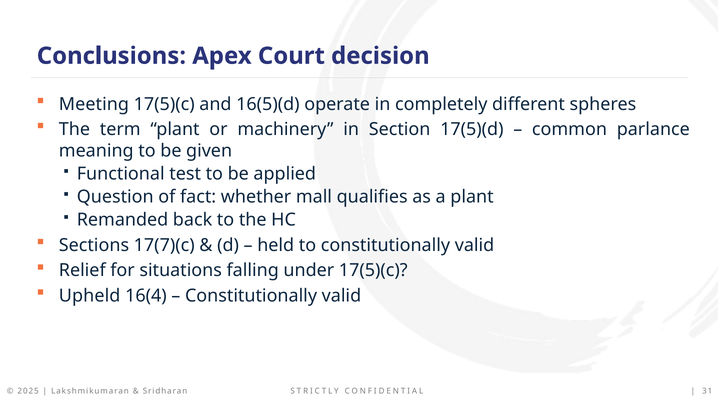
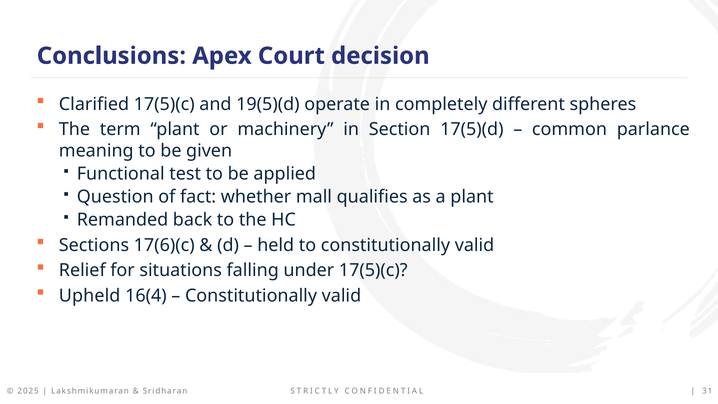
Meeting: Meeting -> Clarified
16(5)(d: 16(5)(d -> 19(5)(d
17(7)(c: 17(7)(c -> 17(6)(c
